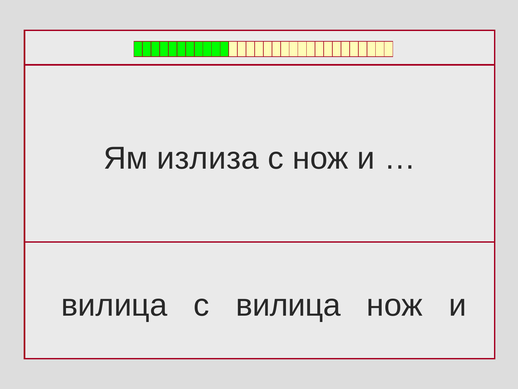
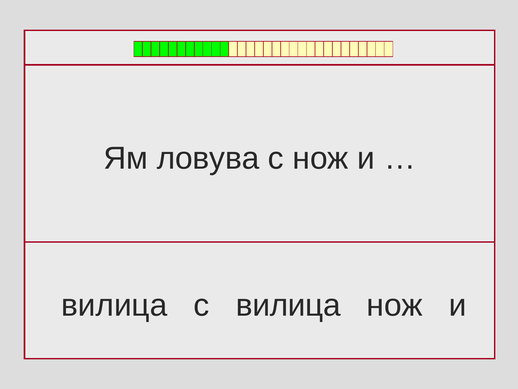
излиза: излиза -> ловува
